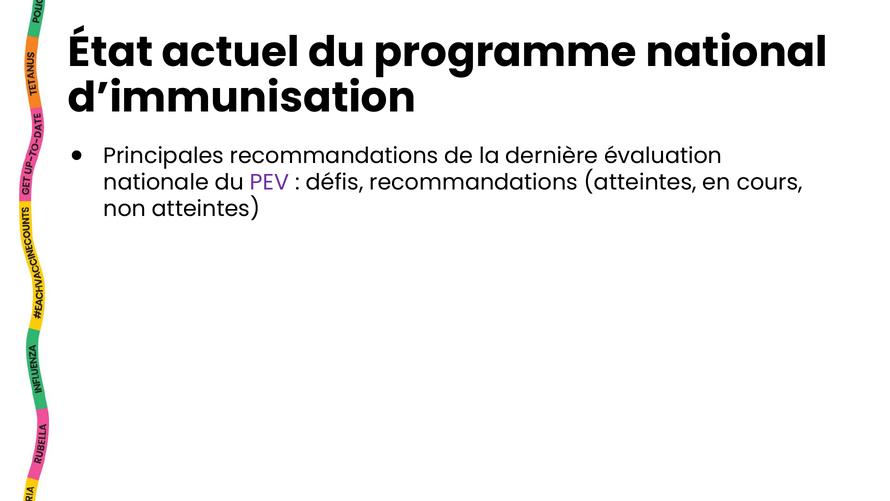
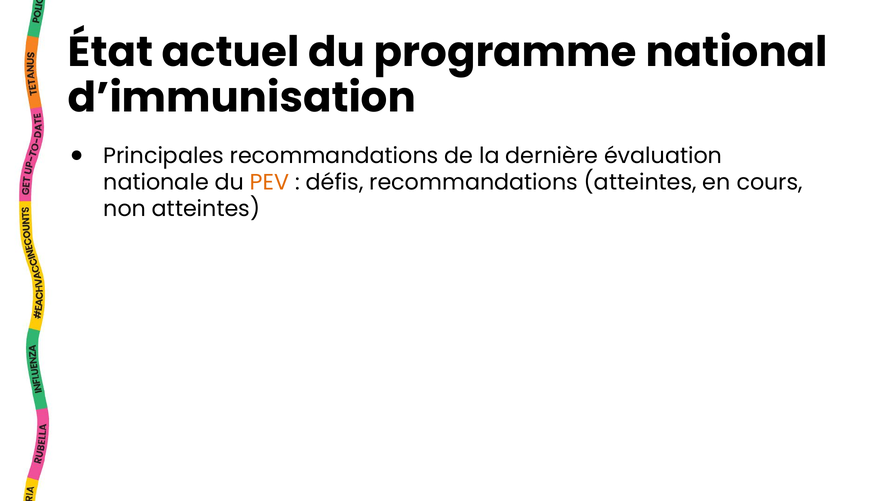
PEV colour: purple -> orange
